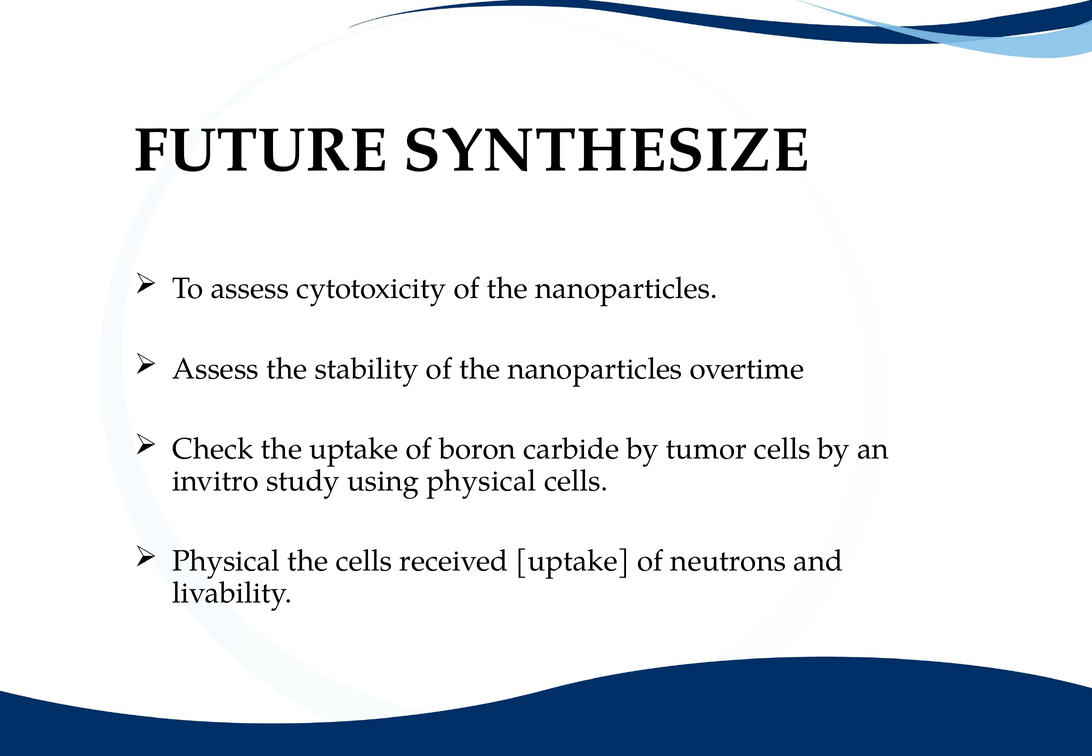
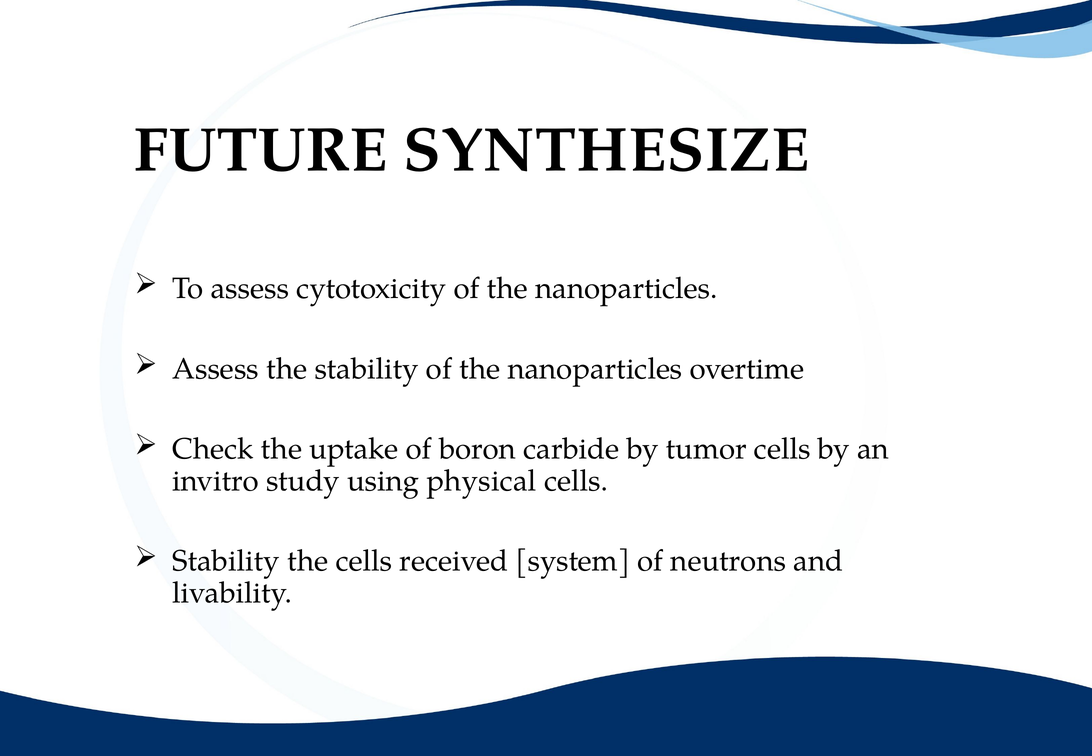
Physical at (226, 561): Physical -> Stability
received uptake: uptake -> system
